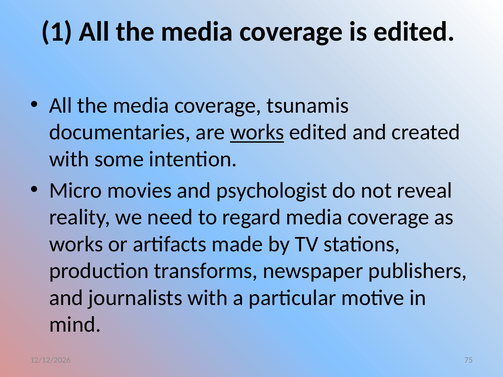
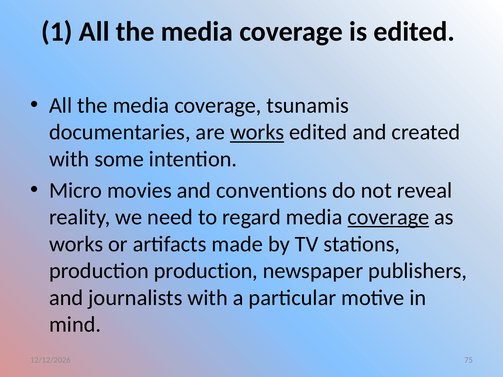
psychologist: psychologist -> conventions
coverage at (388, 217) underline: none -> present
production transforms: transforms -> production
